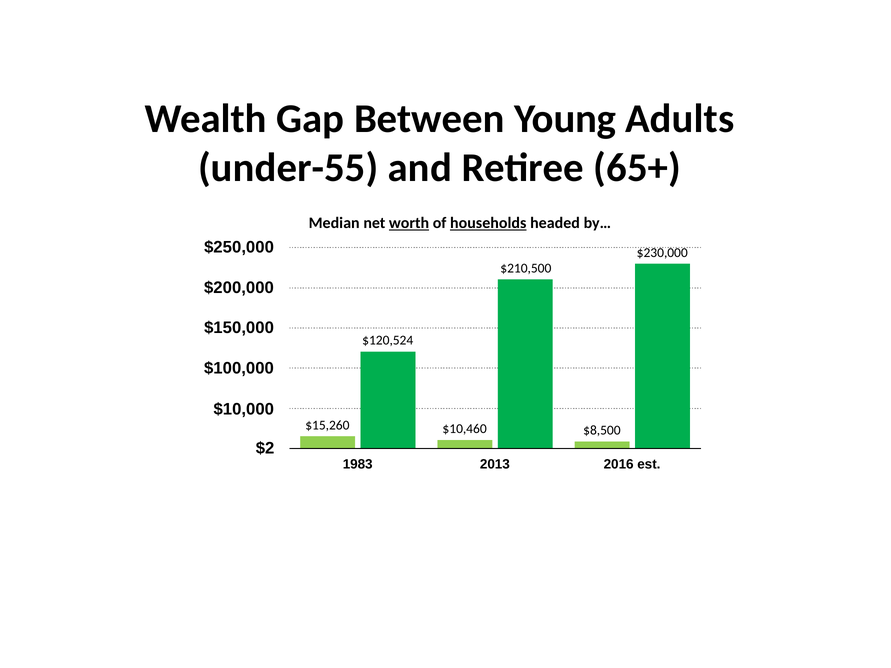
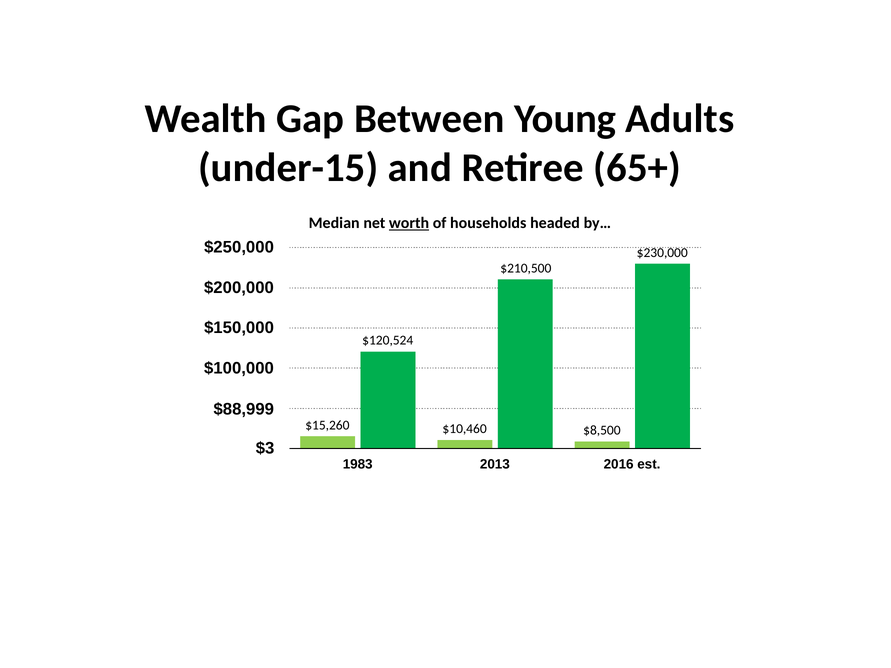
under-55: under-55 -> under-15
households underline: present -> none
$10,000: $10,000 -> $88,999
$2: $2 -> $3
